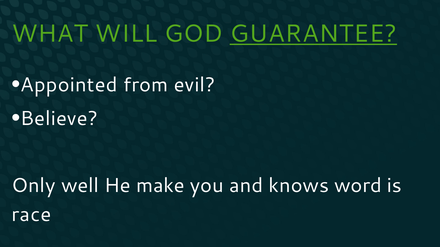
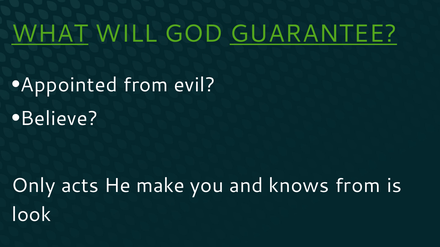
WHAT underline: none -> present
well: well -> acts
knows word: word -> from
race: race -> look
